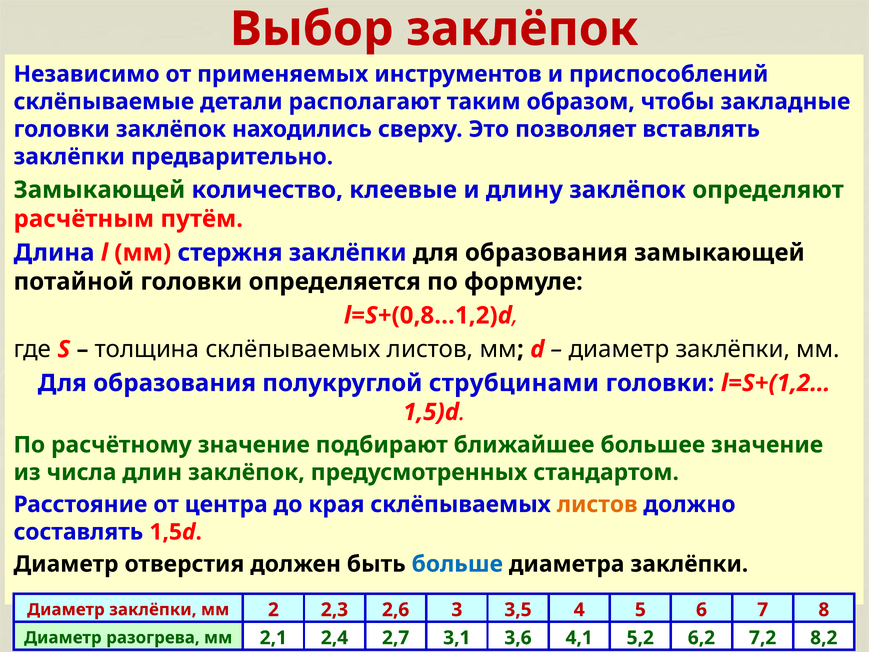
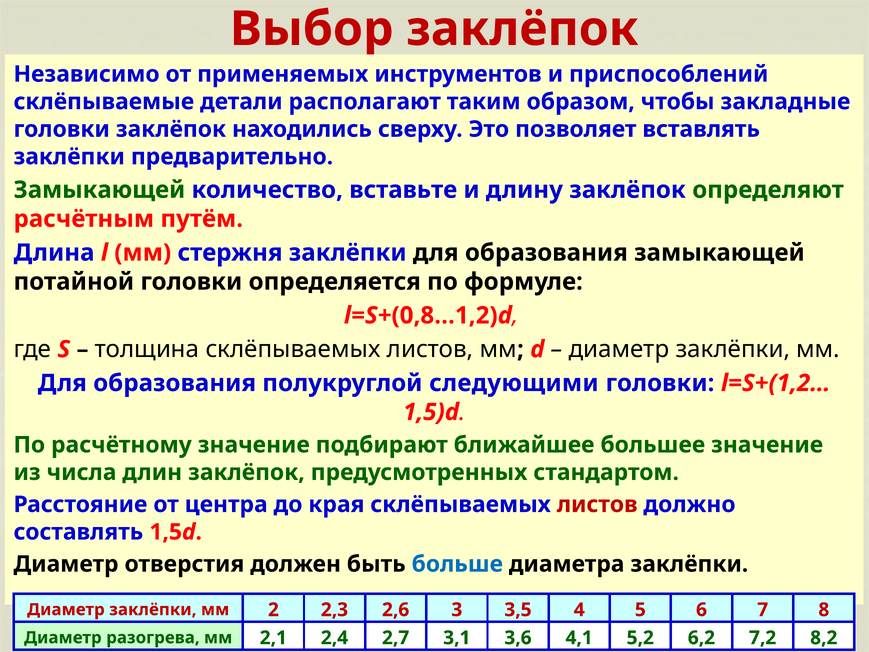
клеевые: клеевые -> вставьте
струбцинами: струбцинами -> следующими
листов at (597, 504) colour: orange -> red
